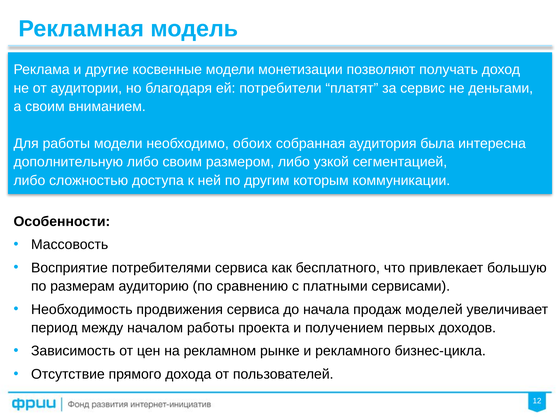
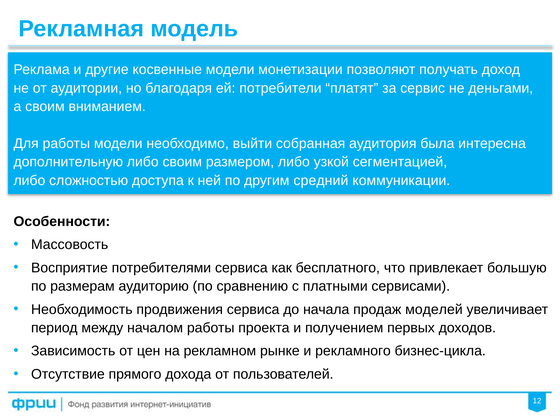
обоих: обоих -> выйти
которым: которым -> средний
